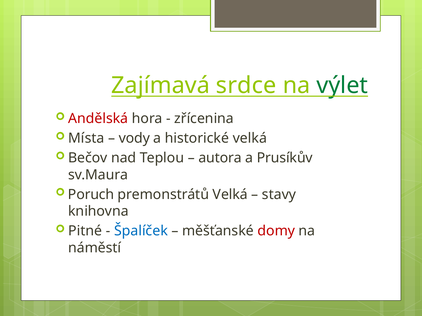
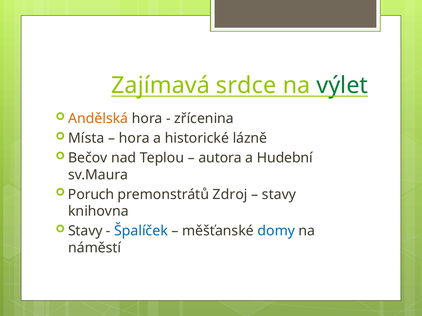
Andělská colour: red -> orange
vody at (134, 138): vody -> hora
historické velká: velká -> lázně
Prusíkův: Prusíkův -> Hudební
premonstrátů Velká: Velká -> Zdroj
Pitné at (85, 231): Pitné -> Stavy
domy colour: red -> blue
